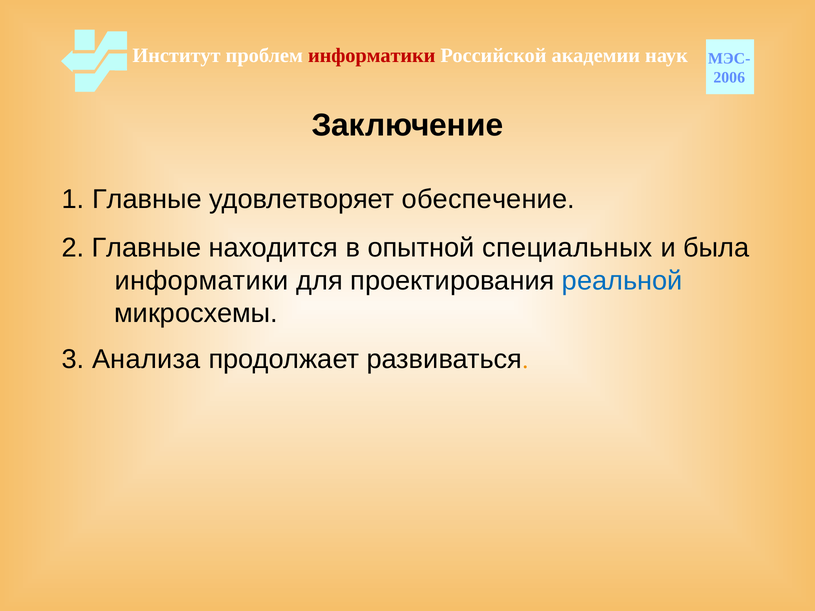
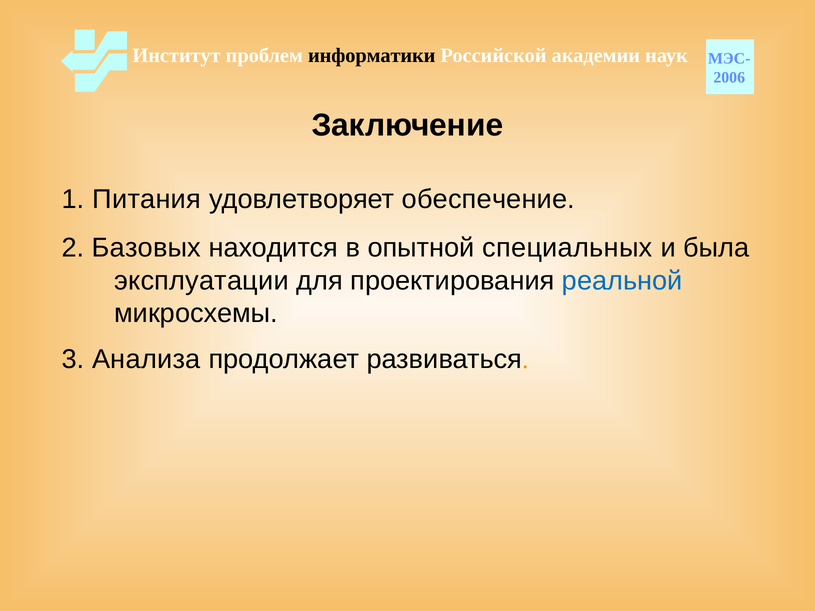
информатики at (372, 55) colour: red -> black
Главные at (147, 199): Главные -> Питания
2 Главные: Главные -> Базовых
информатики at (202, 281): информатики -> эксплуатации
